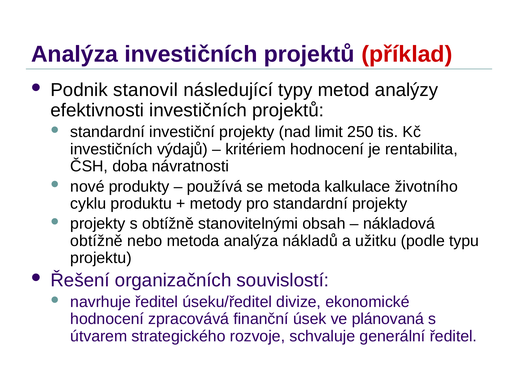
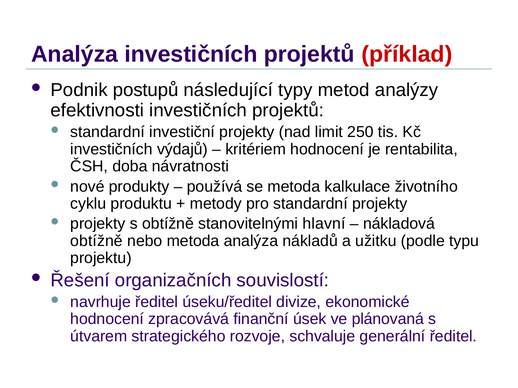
stanovil: stanovil -> postupů
obsah: obsah -> hlavní
